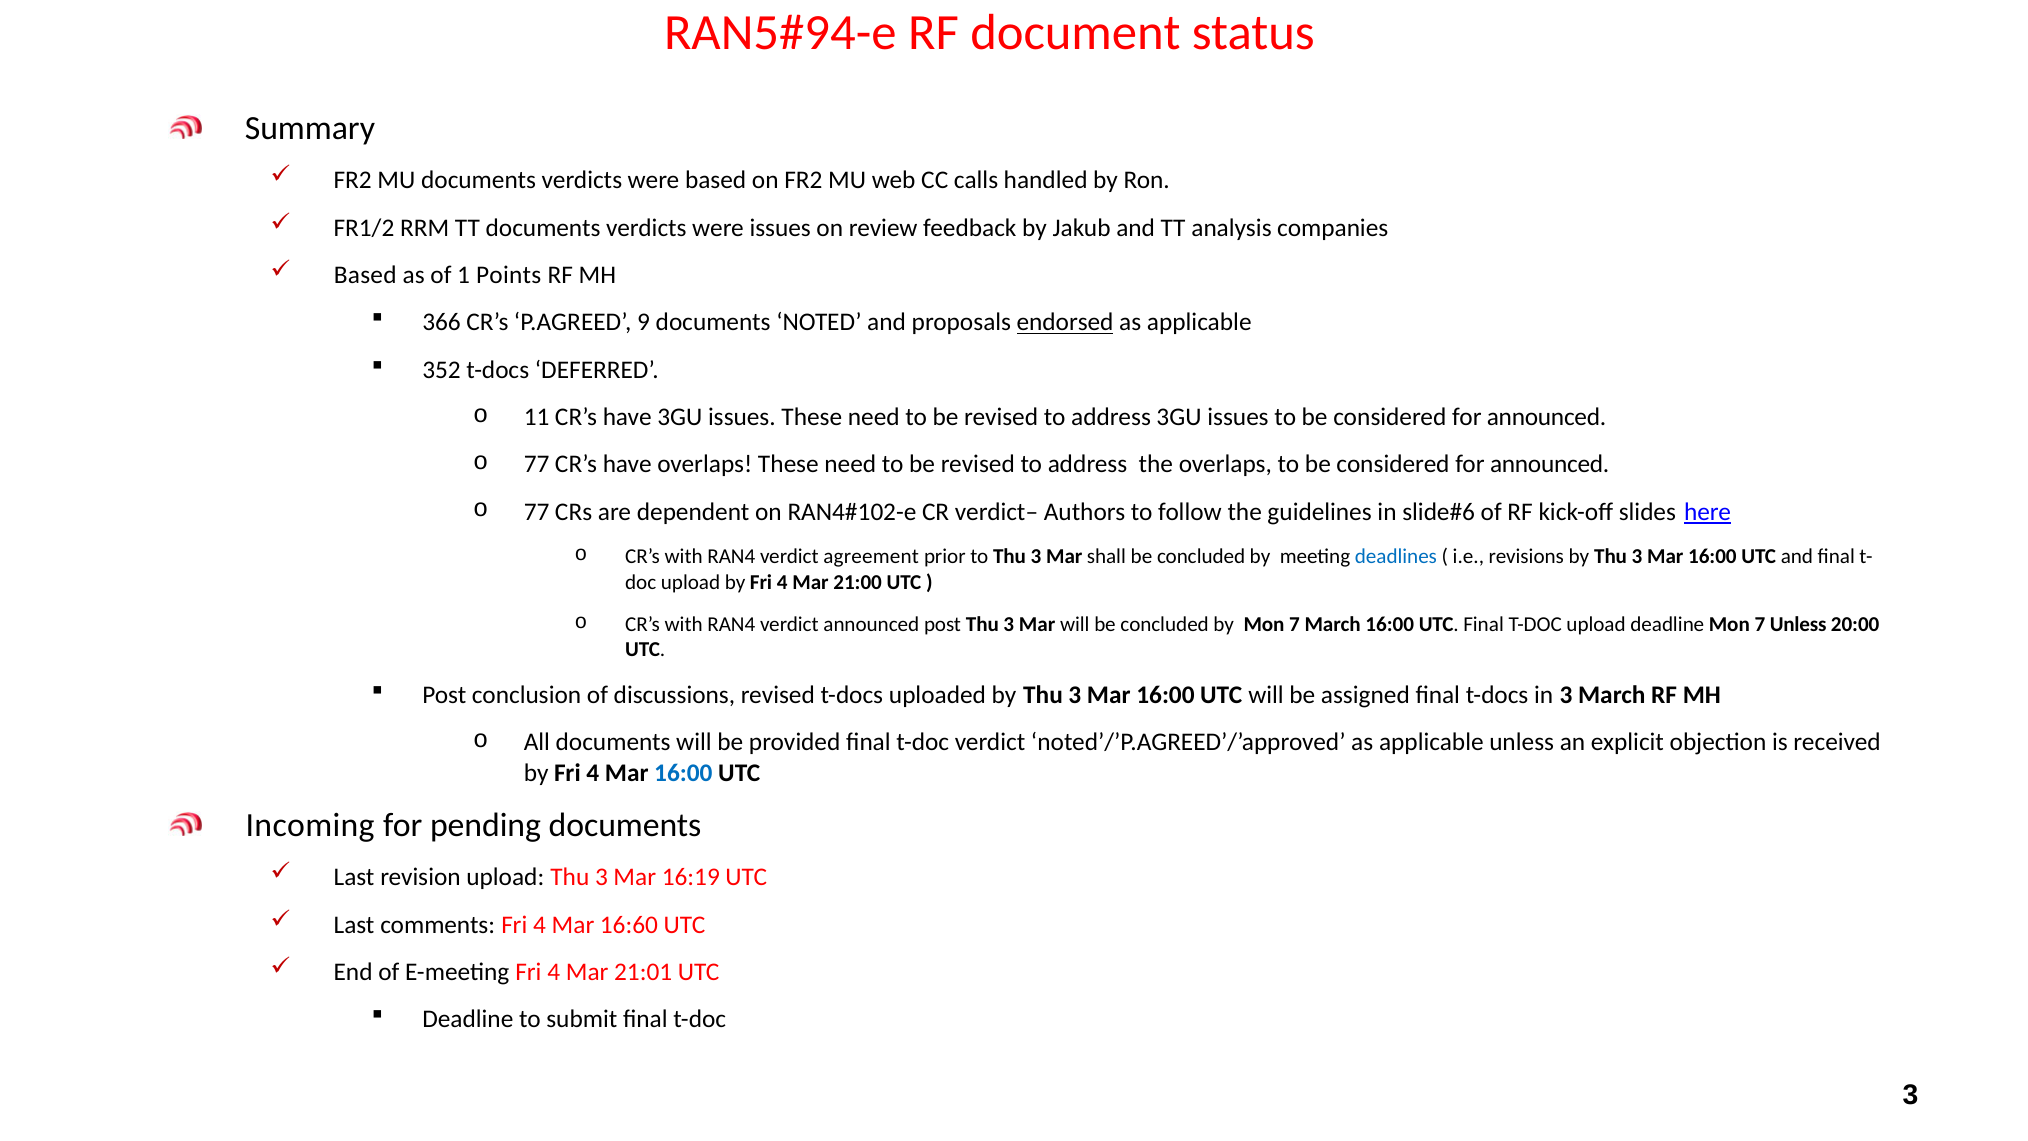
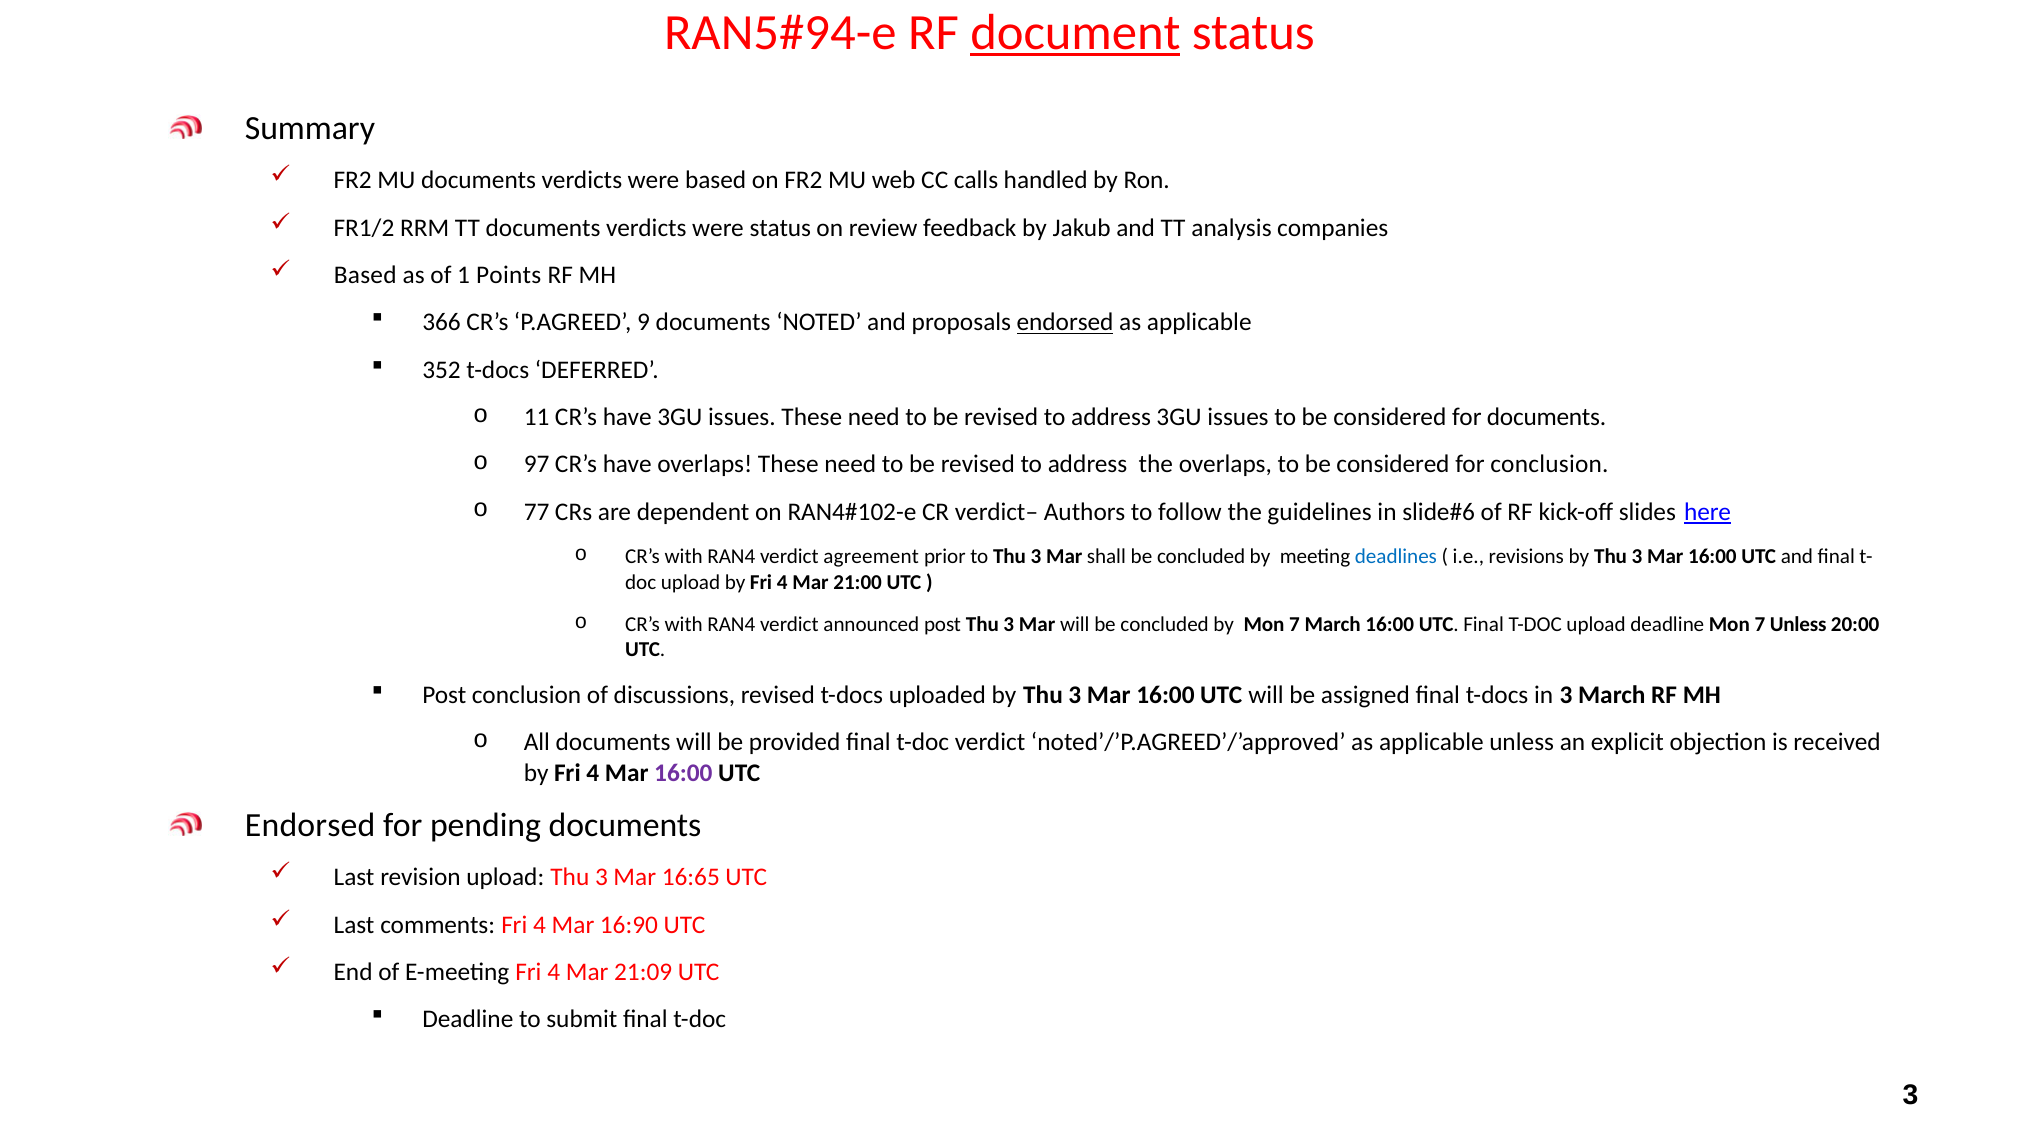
document underline: none -> present
were issues: issues -> status
announced at (1547, 417): announced -> documents
77 at (537, 464): 77 -> 97
announced at (1550, 464): announced -> conclusion
16:00 at (683, 772) colour: blue -> purple
Incoming at (310, 825): Incoming -> Endorsed
16:19: 16:19 -> 16:65
16:60: 16:60 -> 16:90
21:01: 21:01 -> 21:09
